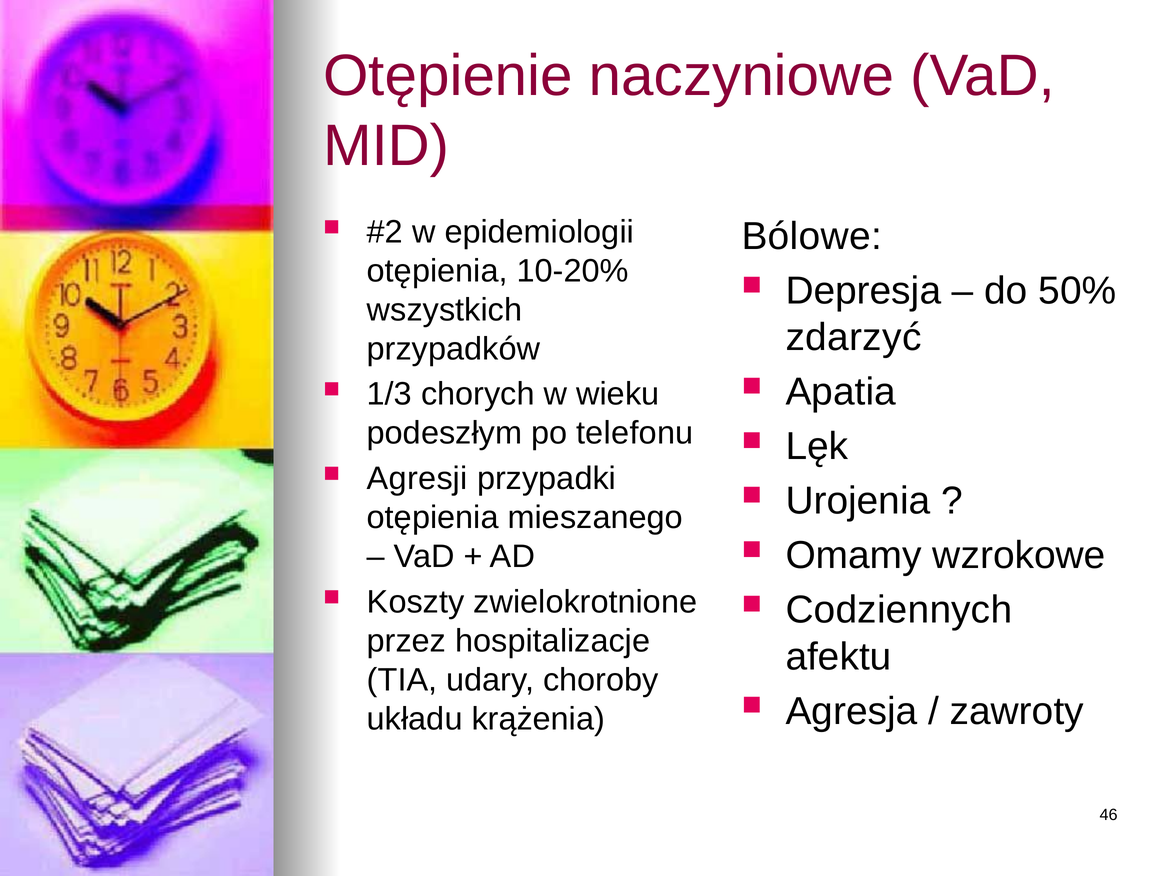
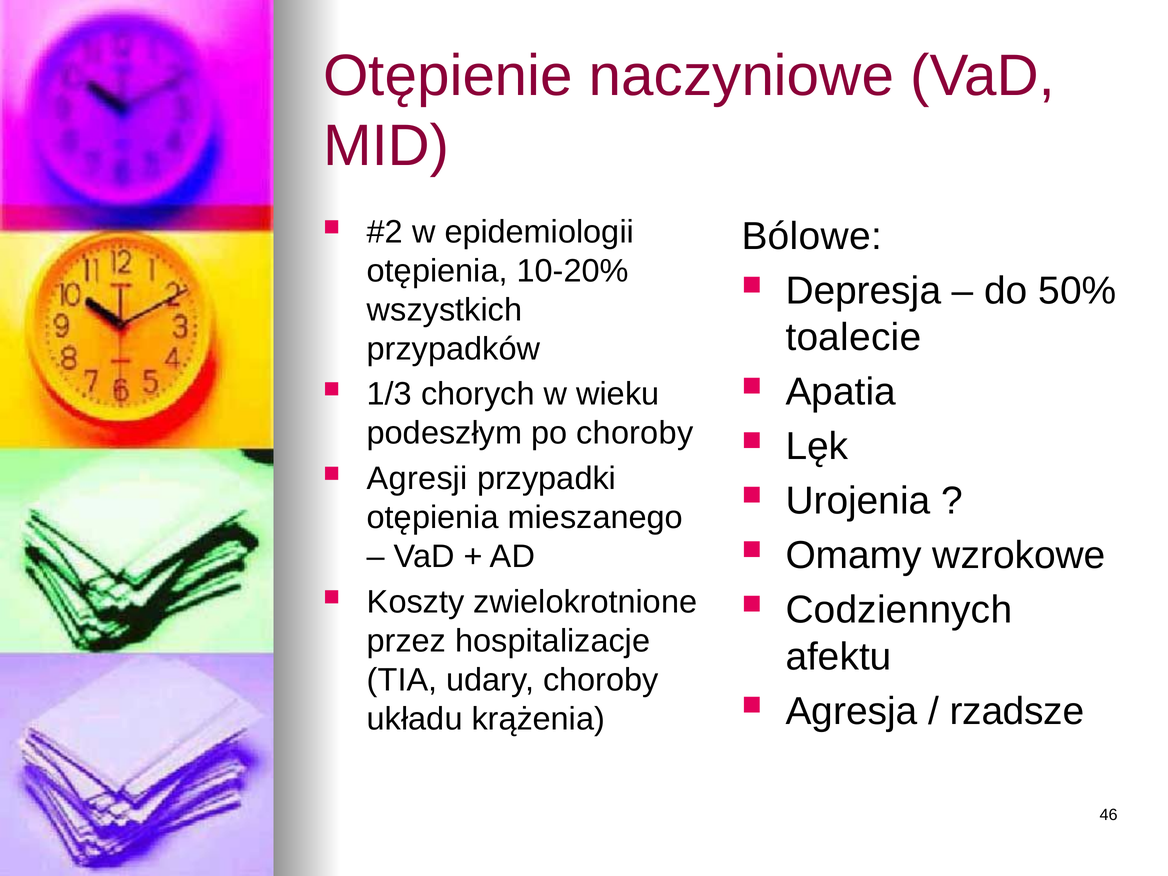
zdarzyć: zdarzyć -> toalecie
po telefonu: telefonu -> choroby
zawroty: zawroty -> rzadsze
